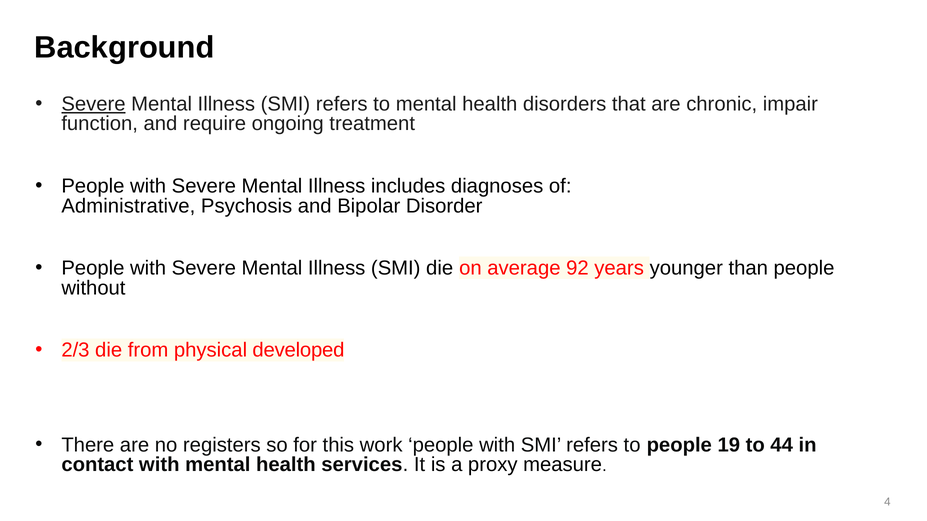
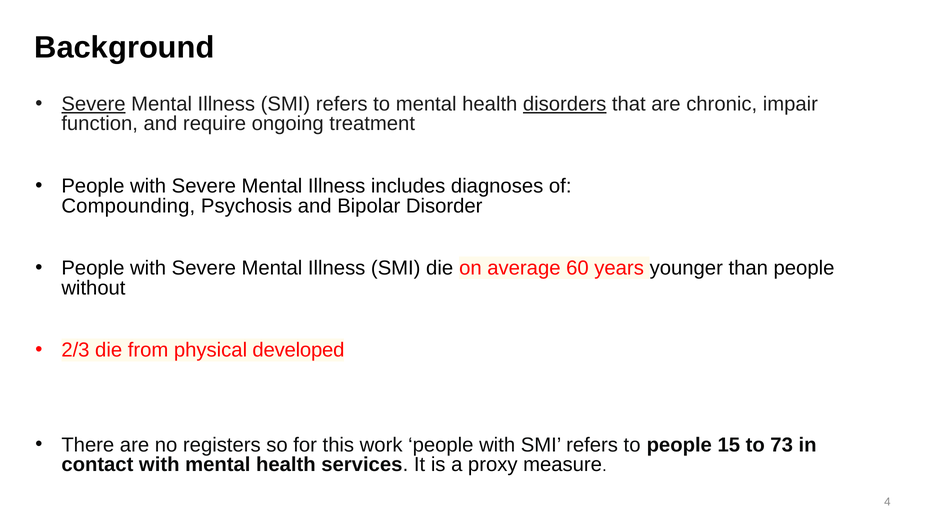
disorders underline: none -> present
Administrative: Administrative -> Compounding
92: 92 -> 60
19: 19 -> 15
44: 44 -> 73
